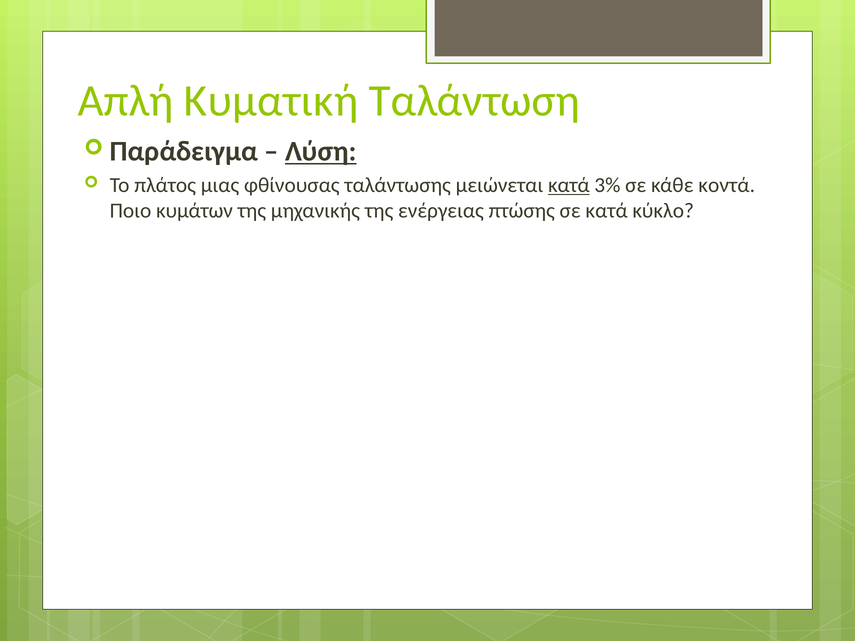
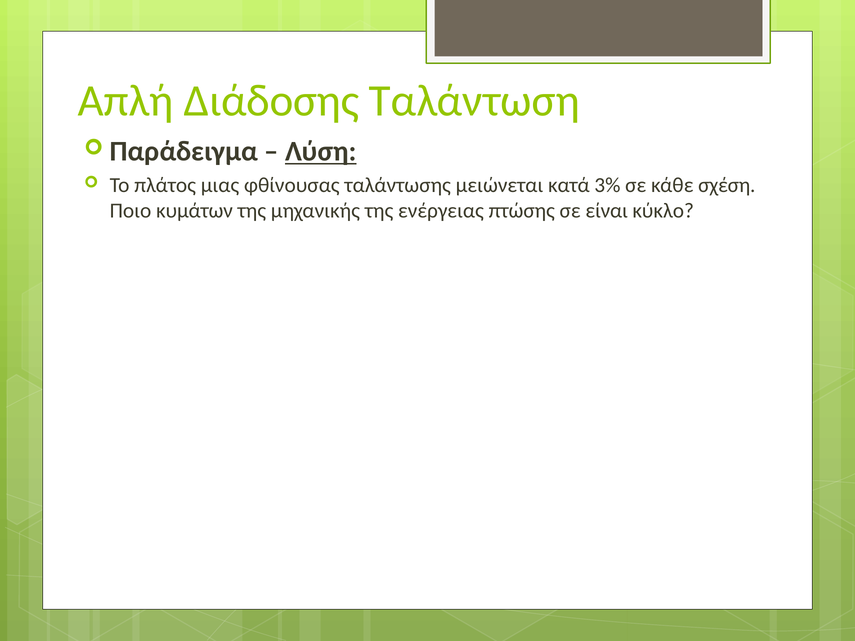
Κυματική: Κυματική -> Διάδοσης
κατά at (569, 185) underline: present -> none
κοντά: κοντά -> σχέση
σε κατά: κατά -> είναι
